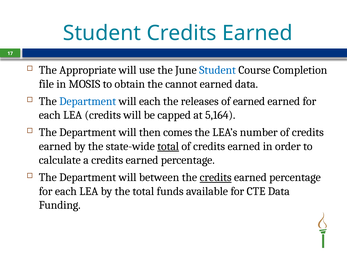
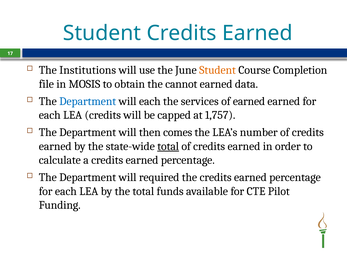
Appropriate: Appropriate -> Institutions
Student at (218, 70) colour: blue -> orange
releases: releases -> services
5,164: 5,164 -> 1,757
between: between -> required
credits at (216, 177) underline: present -> none
CTE Data: Data -> Pilot
